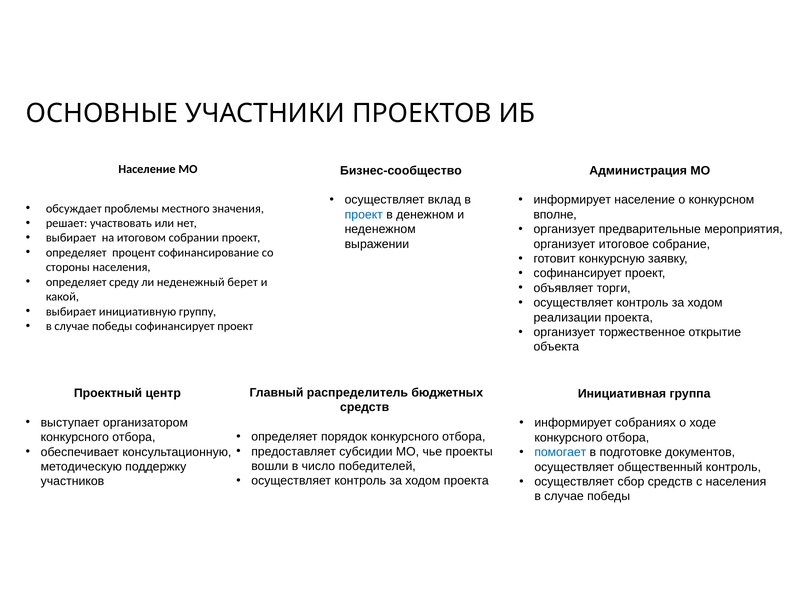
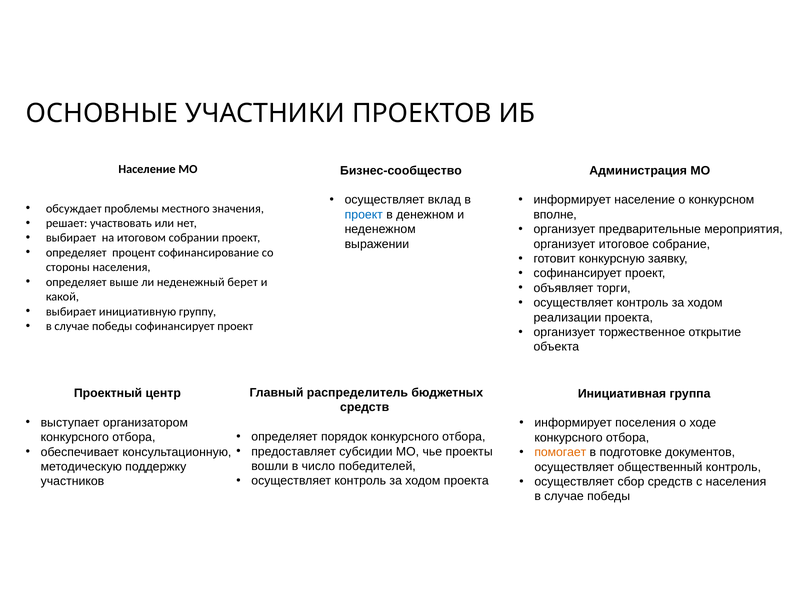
среду: среду -> выше
собраниях: собраниях -> поселения
помогает colour: blue -> orange
